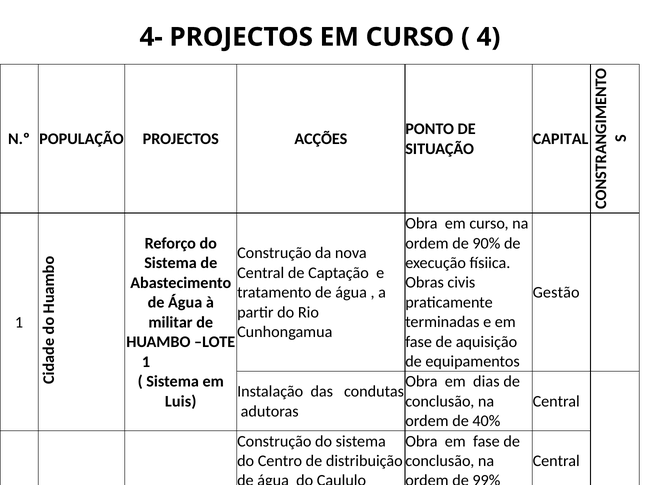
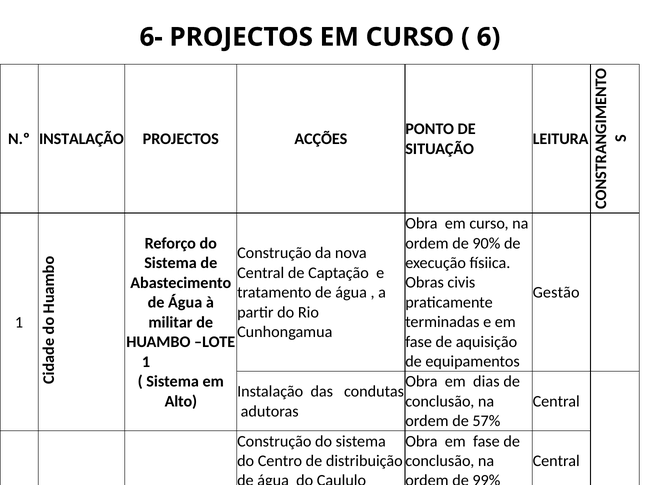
4-: 4- -> 6-
4 at (489, 37): 4 -> 6
N.º POPULAÇÃO: POPULAÇÃO -> INSTALAÇÃO
CAPITAL: CAPITAL -> LEITURA
Luis at (181, 401): Luis -> Alto
40%: 40% -> 57%
